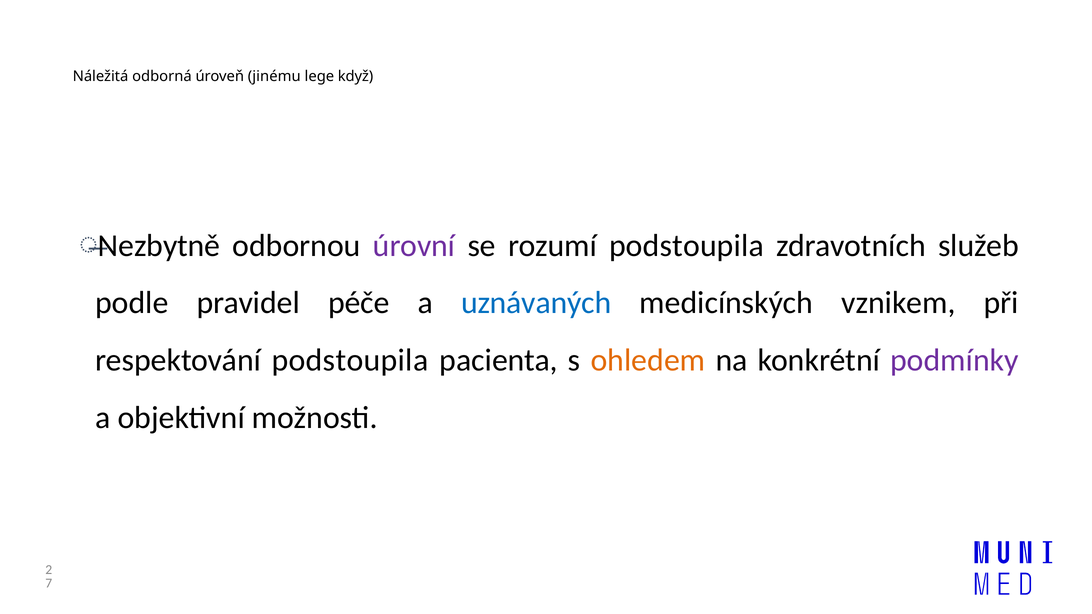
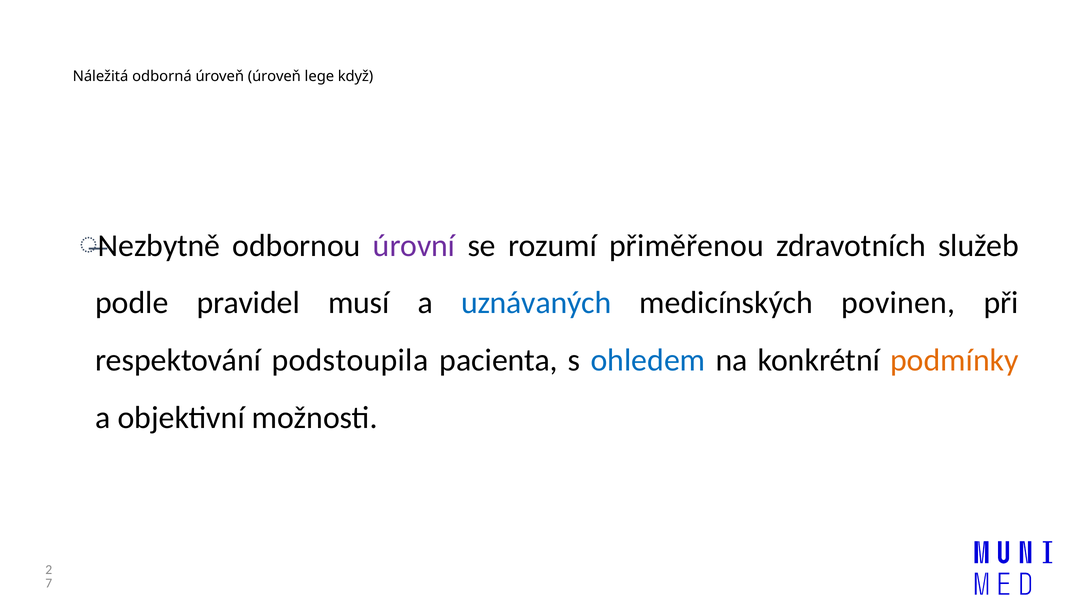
úroveň jinému: jinému -> úroveň
rozumí podstoupila: podstoupila -> přiměřenou
péče: péče -> musí
vznikem: vznikem -> povinen
ohledem colour: orange -> blue
podmínky colour: purple -> orange
